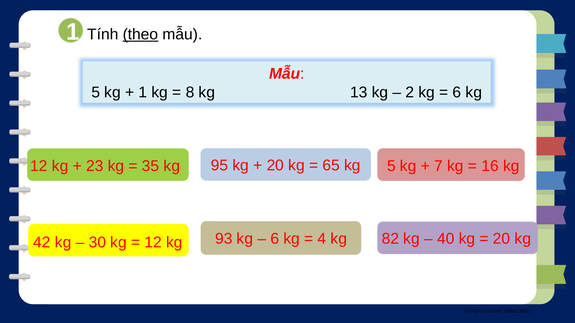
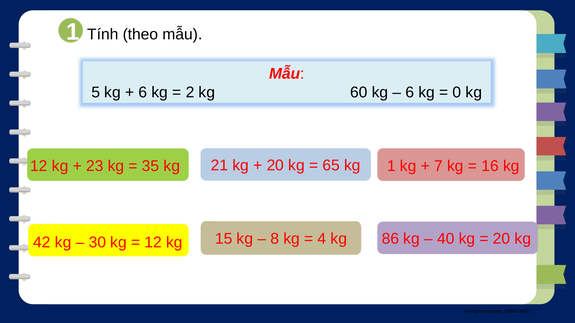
theo underline: present -> none
1 at (143, 93): 1 -> 6
8: 8 -> 2
13 at (359, 93): 13 -> 60
2 at (410, 93): 2 -> 6
6 at (457, 93): 6 -> 0
95: 95 -> 21
kg 5: 5 -> 1
93: 93 -> 15
6 at (275, 239): 6 -> 8
82: 82 -> 86
